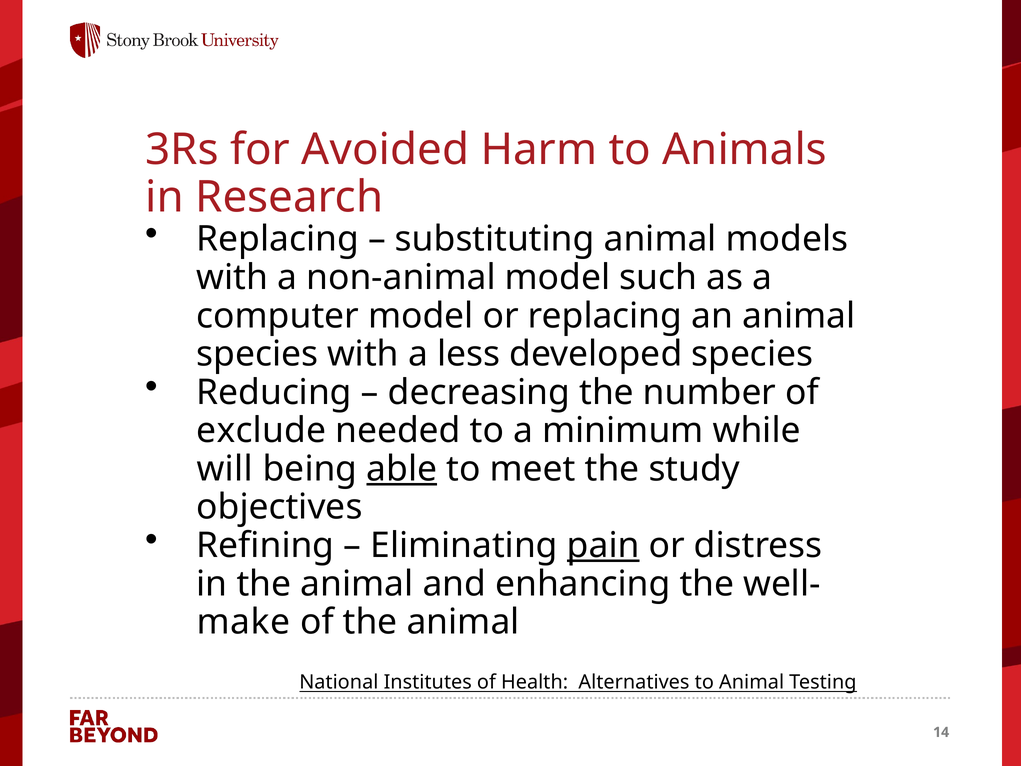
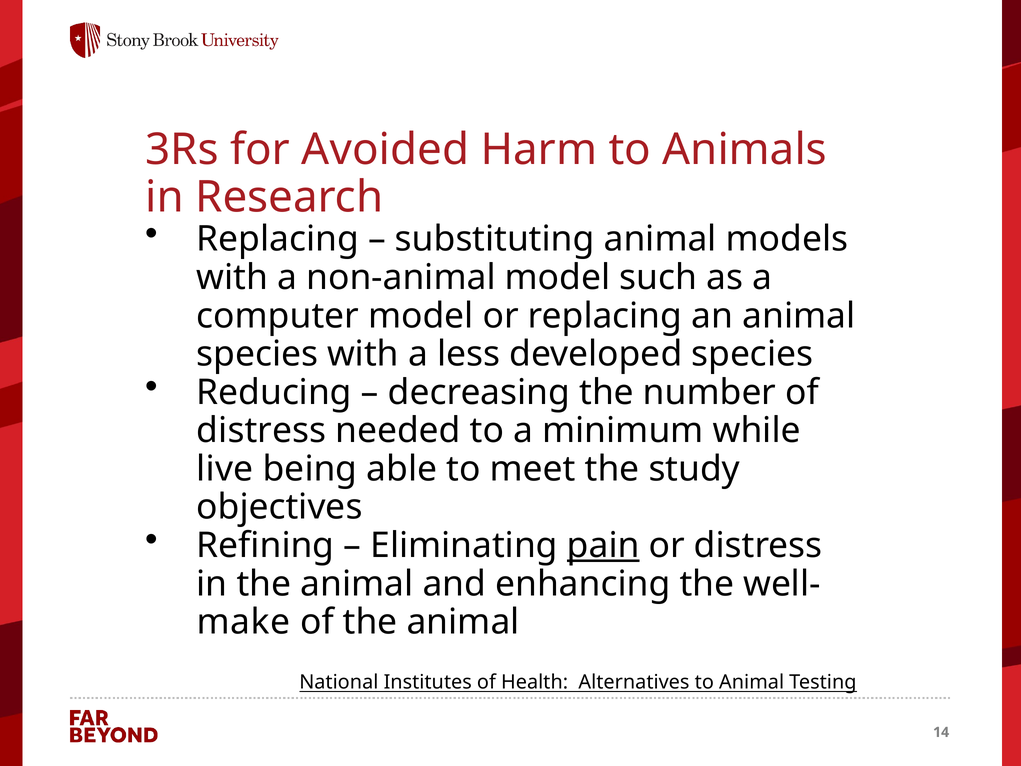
exclude at (261, 431): exclude -> distress
will: will -> live
able underline: present -> none
